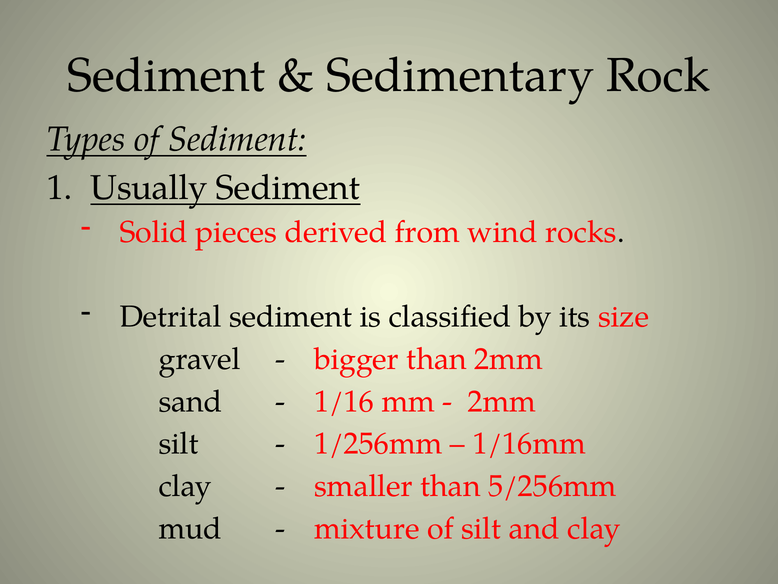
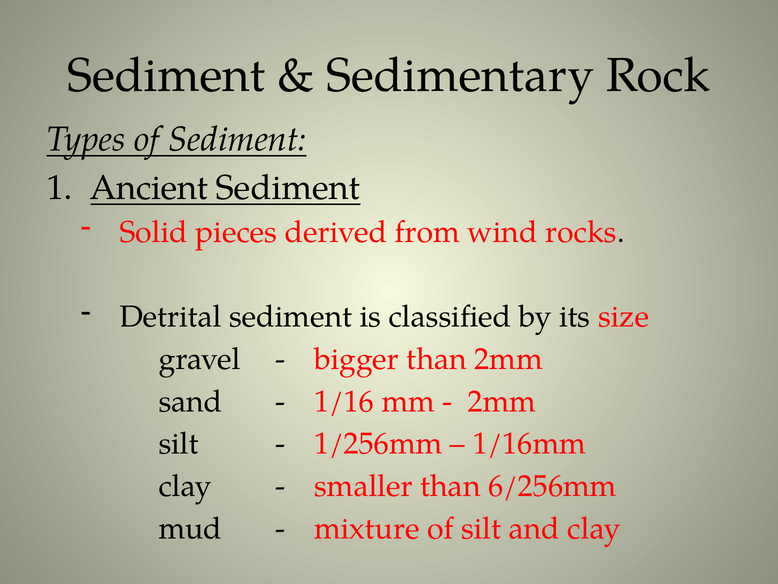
Usually: Usually -> Ancient
5/256mm: 5/256mm -> 6/256mm
